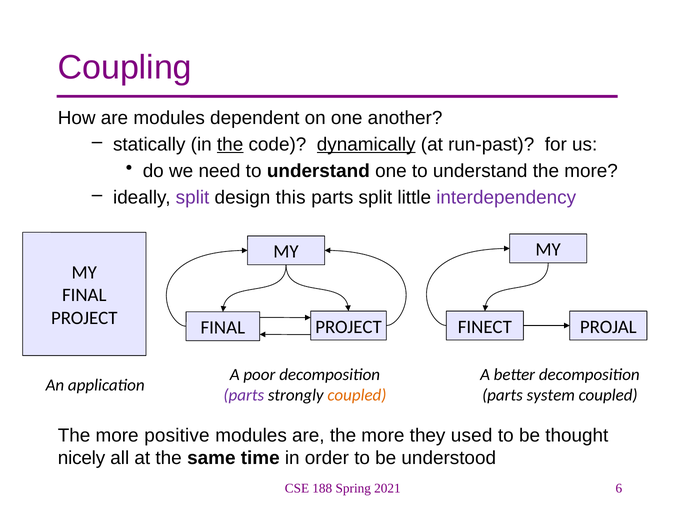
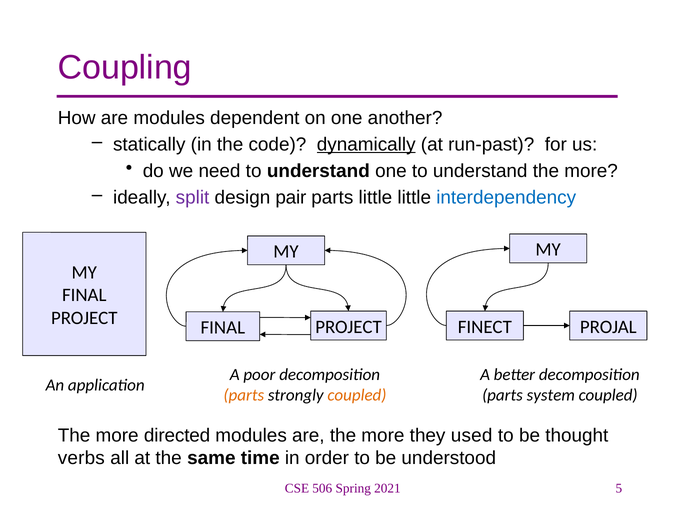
the at (230, 145) underline: present -> none
this: this -> pair
parts split: split -> little
interdependency colour: purple -> blue
parts at (244, 395) colour: purple -> orange
positive: positive -> directed
nicely: nicely -> verbs
188: 188 -> 506
6: 6 -> 5
